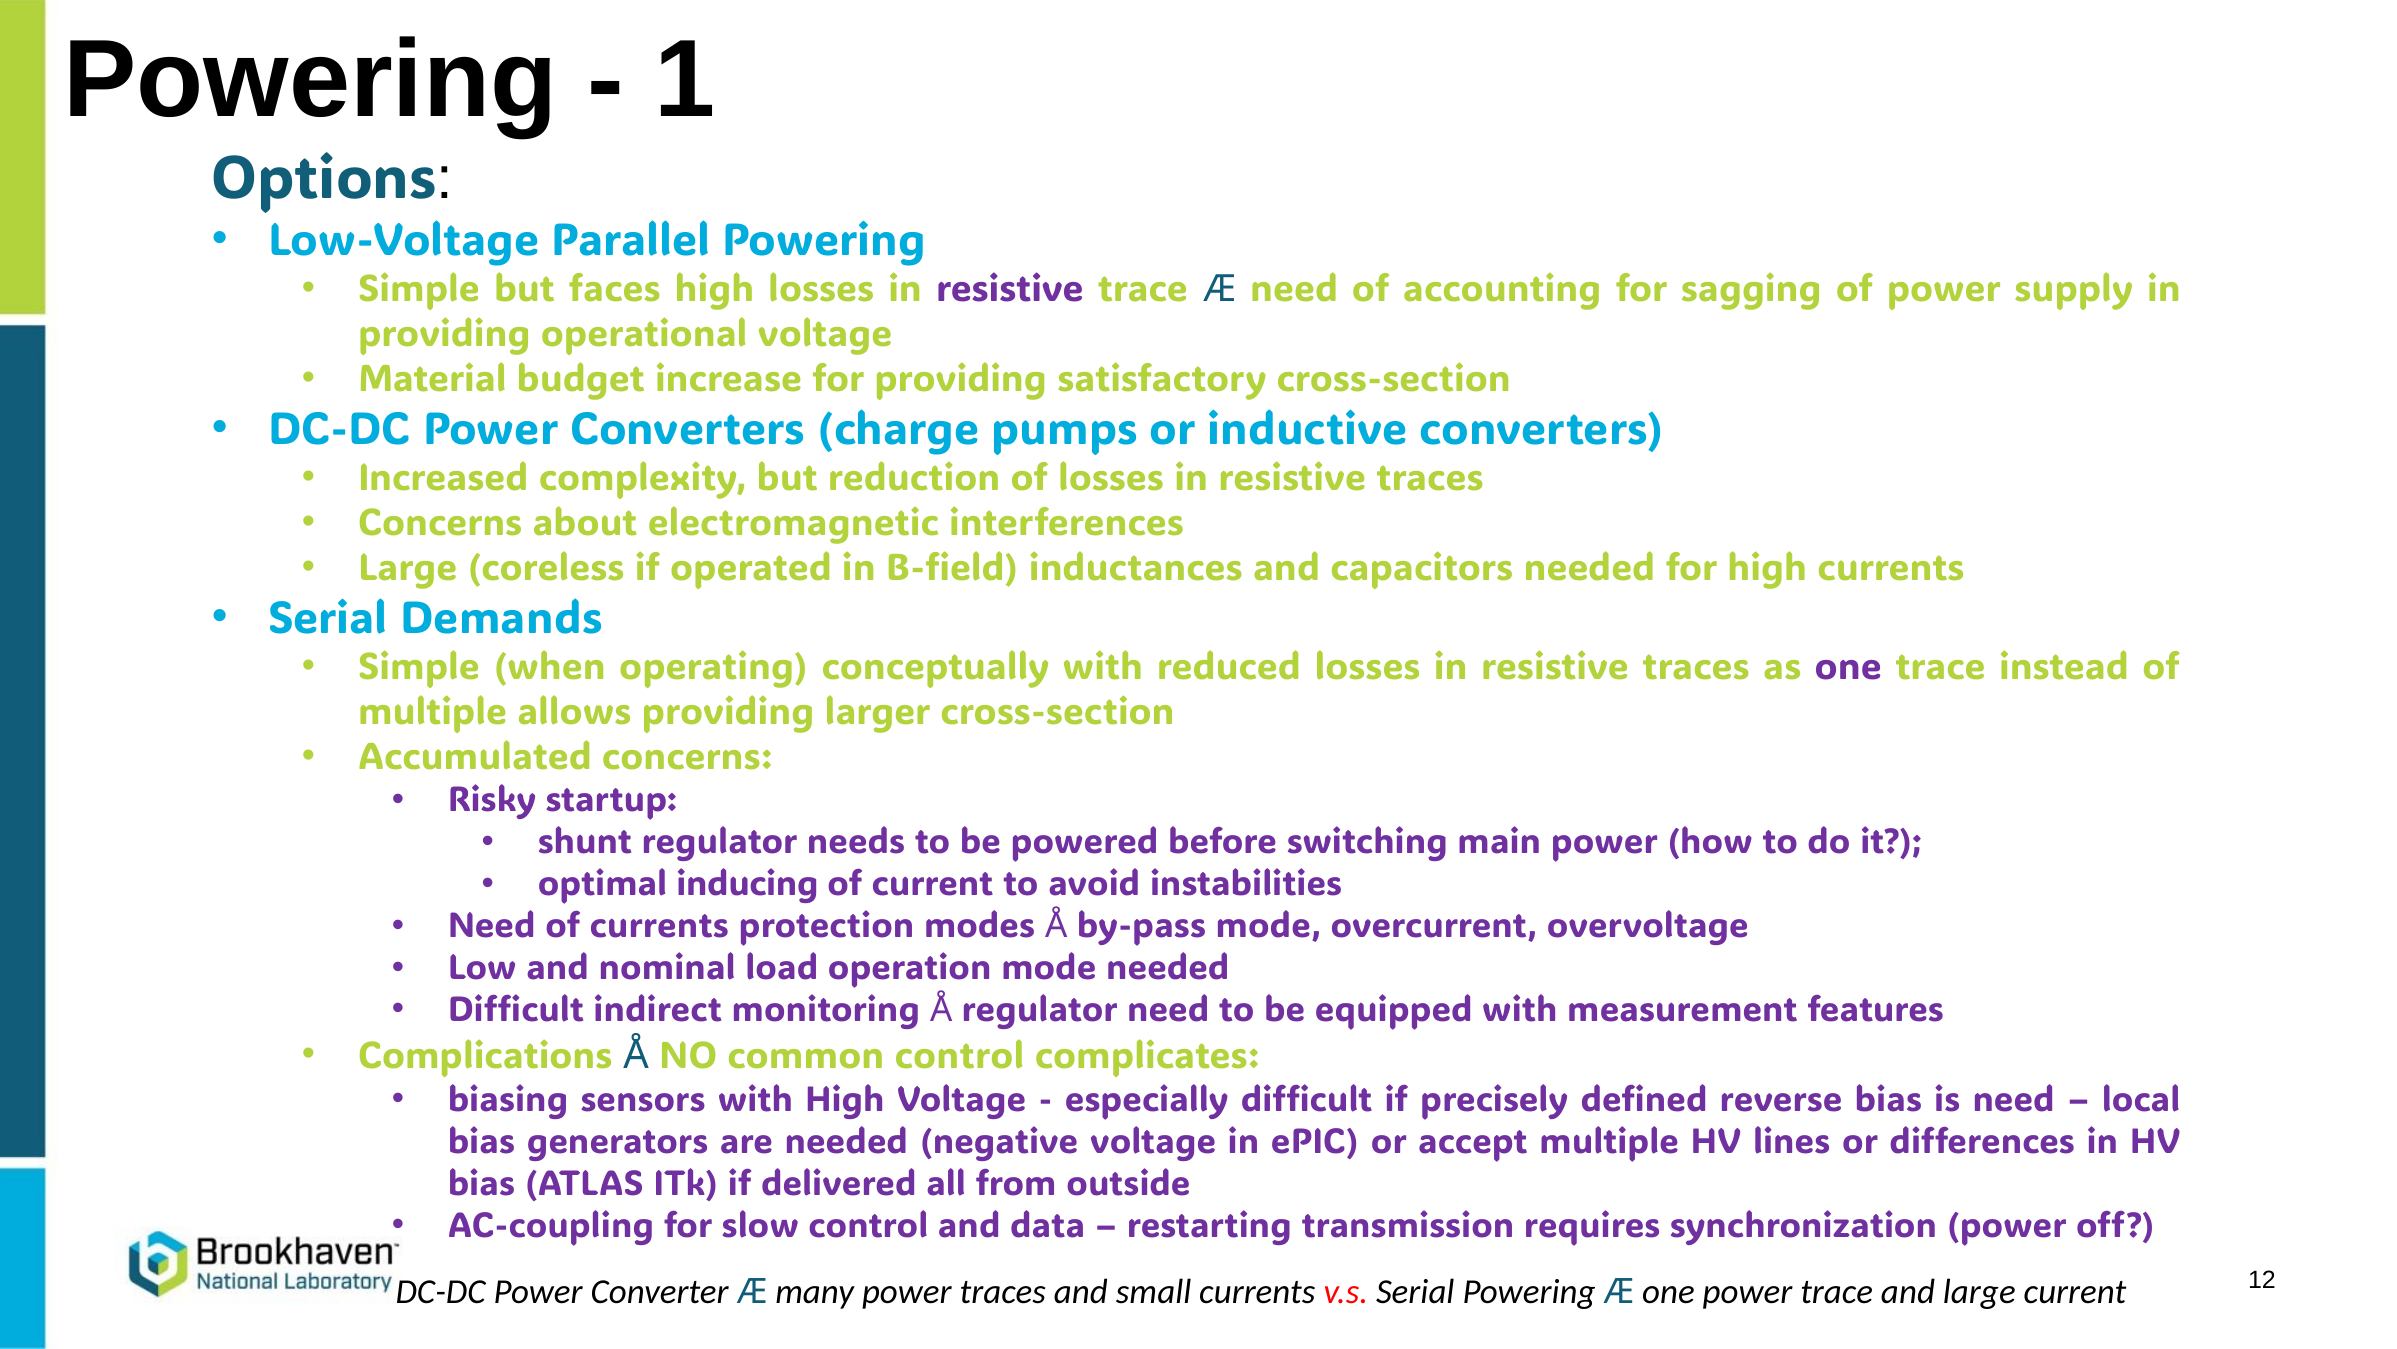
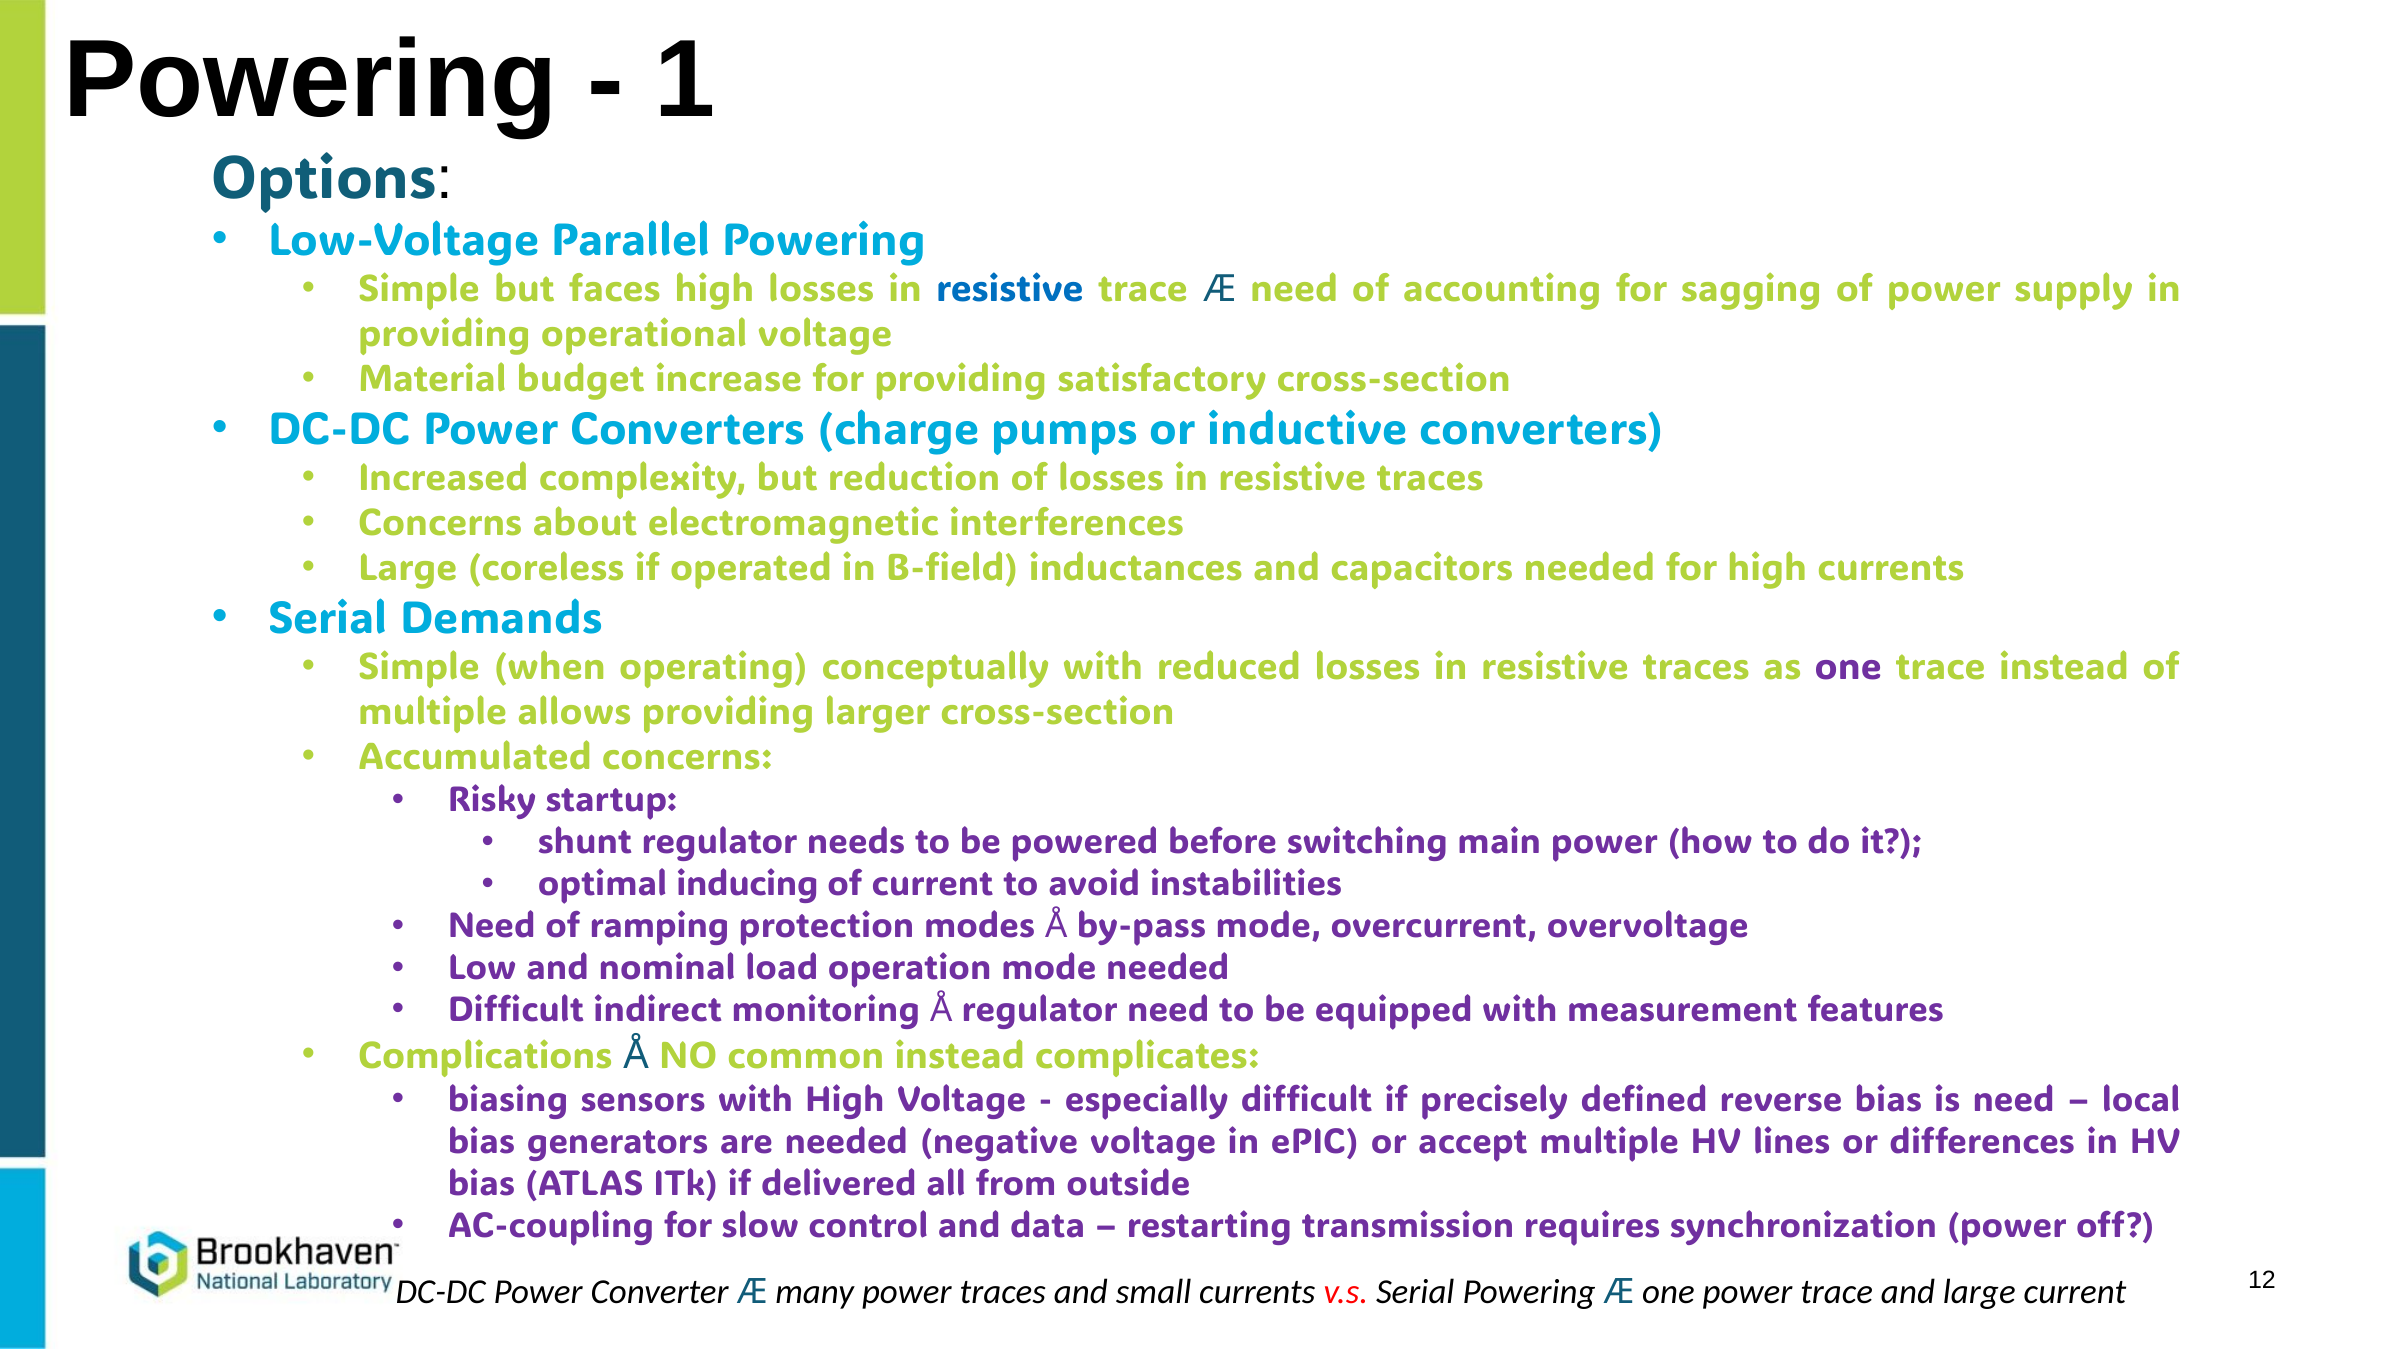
resistive at (1010, 289) colour: purple -> blue
of currents: currents -> ramping
common control: control -> instead
